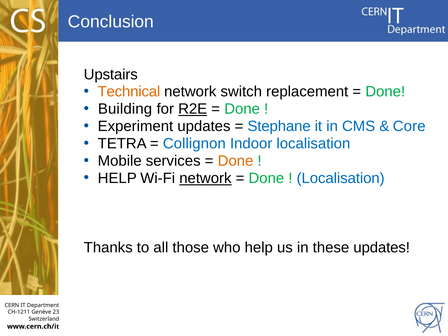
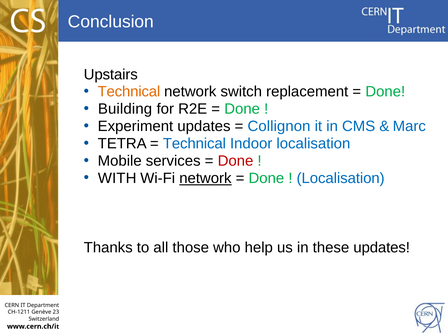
R2E underline: present -> none
Stephane: Stephane -> Collignon
Core: Core -> Marc
Collignon at (194, 144): Collignon -> Technical
Done at (235, 161) colour: orange -> red
HELP at (117, 178): HELP -> WITH
